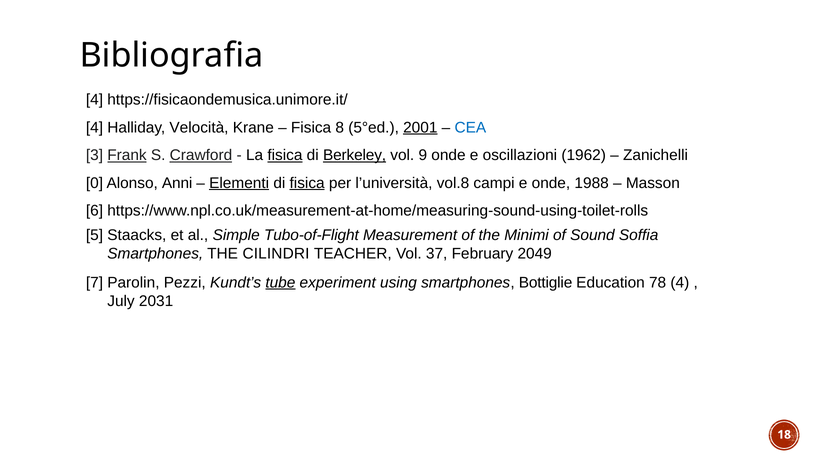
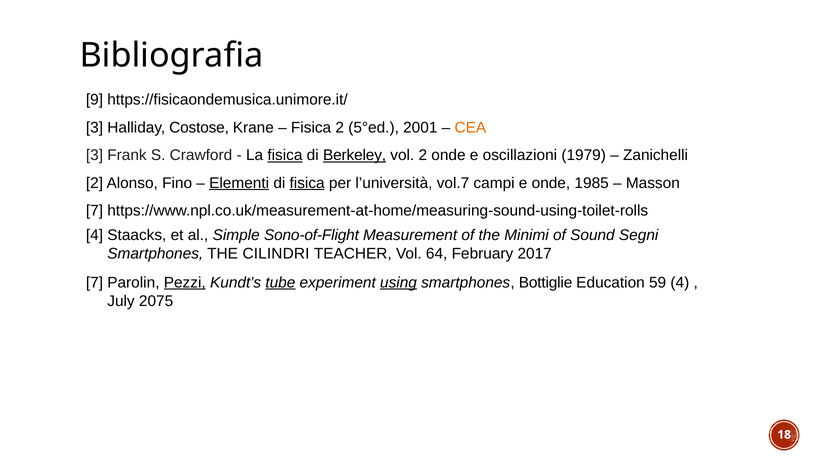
4 at (95, 100): 4 -> 9
4 at (95, 128): 4 -> 3
Velocità: Velocità -> Costose
Fisica 8: 8 -> 2
2001 underline: present -> none
CEA colour: blue -> orange
Frank underline: present -> none
Crawford underline: present -> none
vol 9: 9 -> 2
1962: 1962 -> 1979
0 at (95, 183): 0 -> 2
Anni: Anni -> Fino
vol.8: vol.8 -> vol.7
1988: 1988 -> 1985
6 at (95, 211): 6 -> 7
5 at (95, 235): 5 -> 4
Tubo-of-Flight: Tubo-of-Flight -> Sono-of-Flight
Soffia: Soffia -> Segni
37: 37 -> 64
2049: 2049 -> 2017
Pezzi underline: none -> present
using underline: none -> present
78: 78 -> 59
2031: 2031 -> 2075
